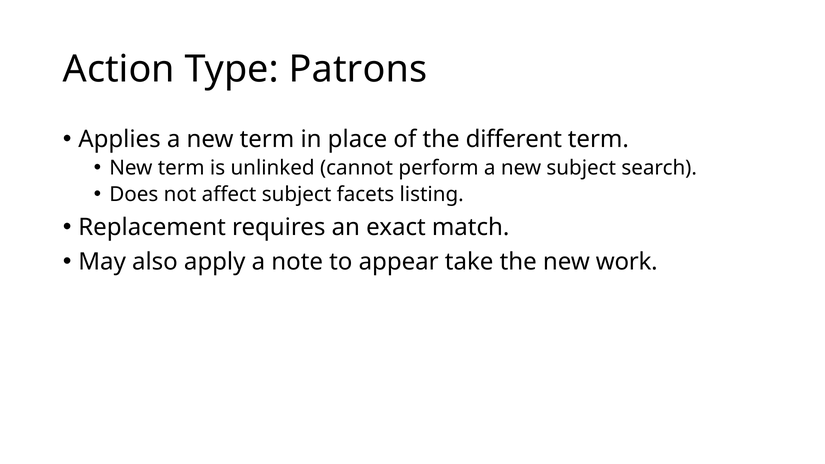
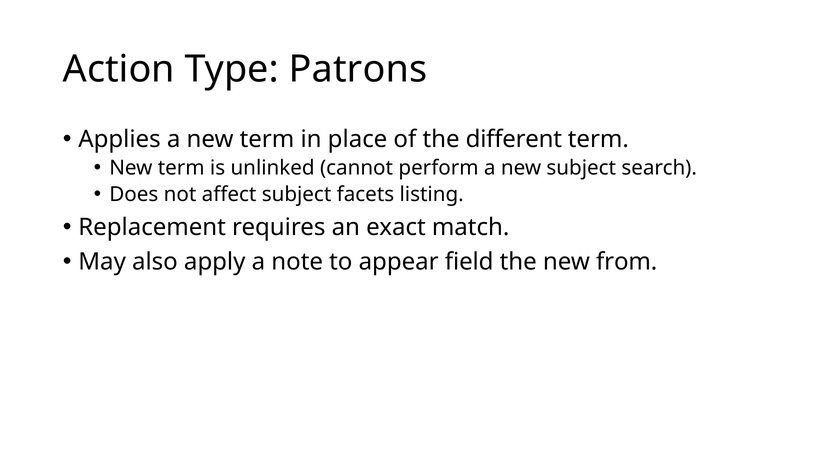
take: take -> field
work: work -> from
